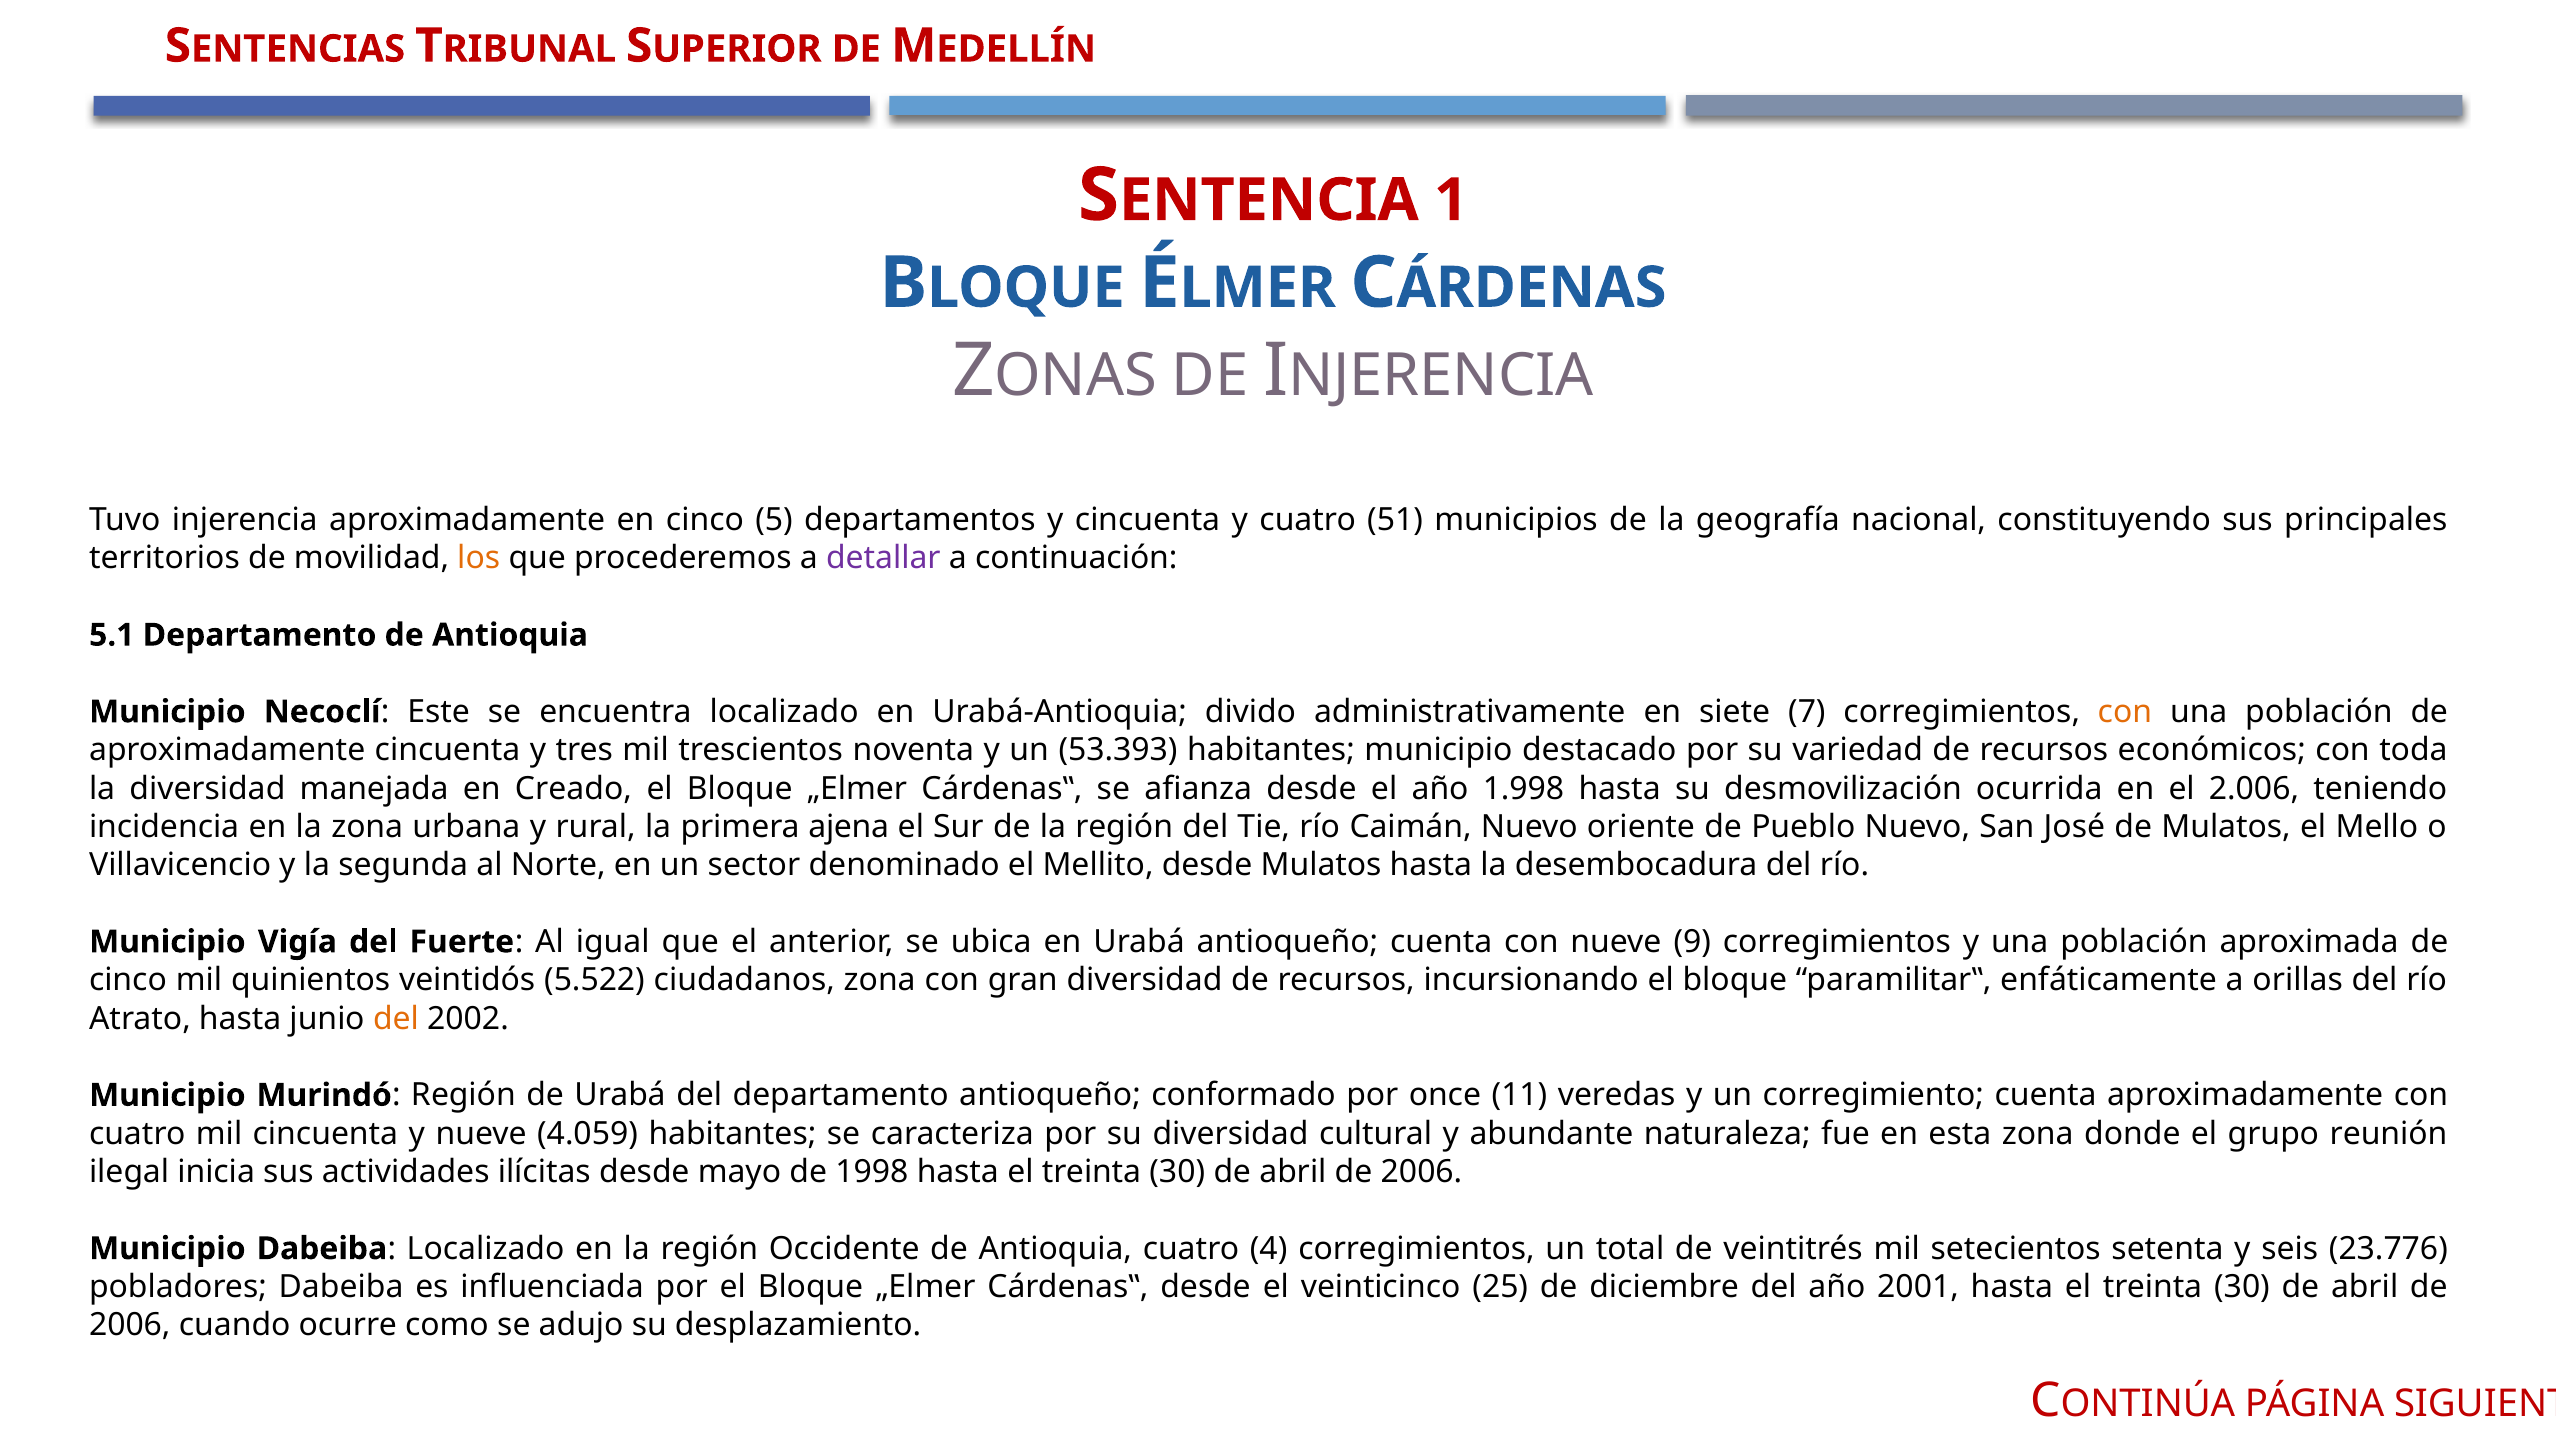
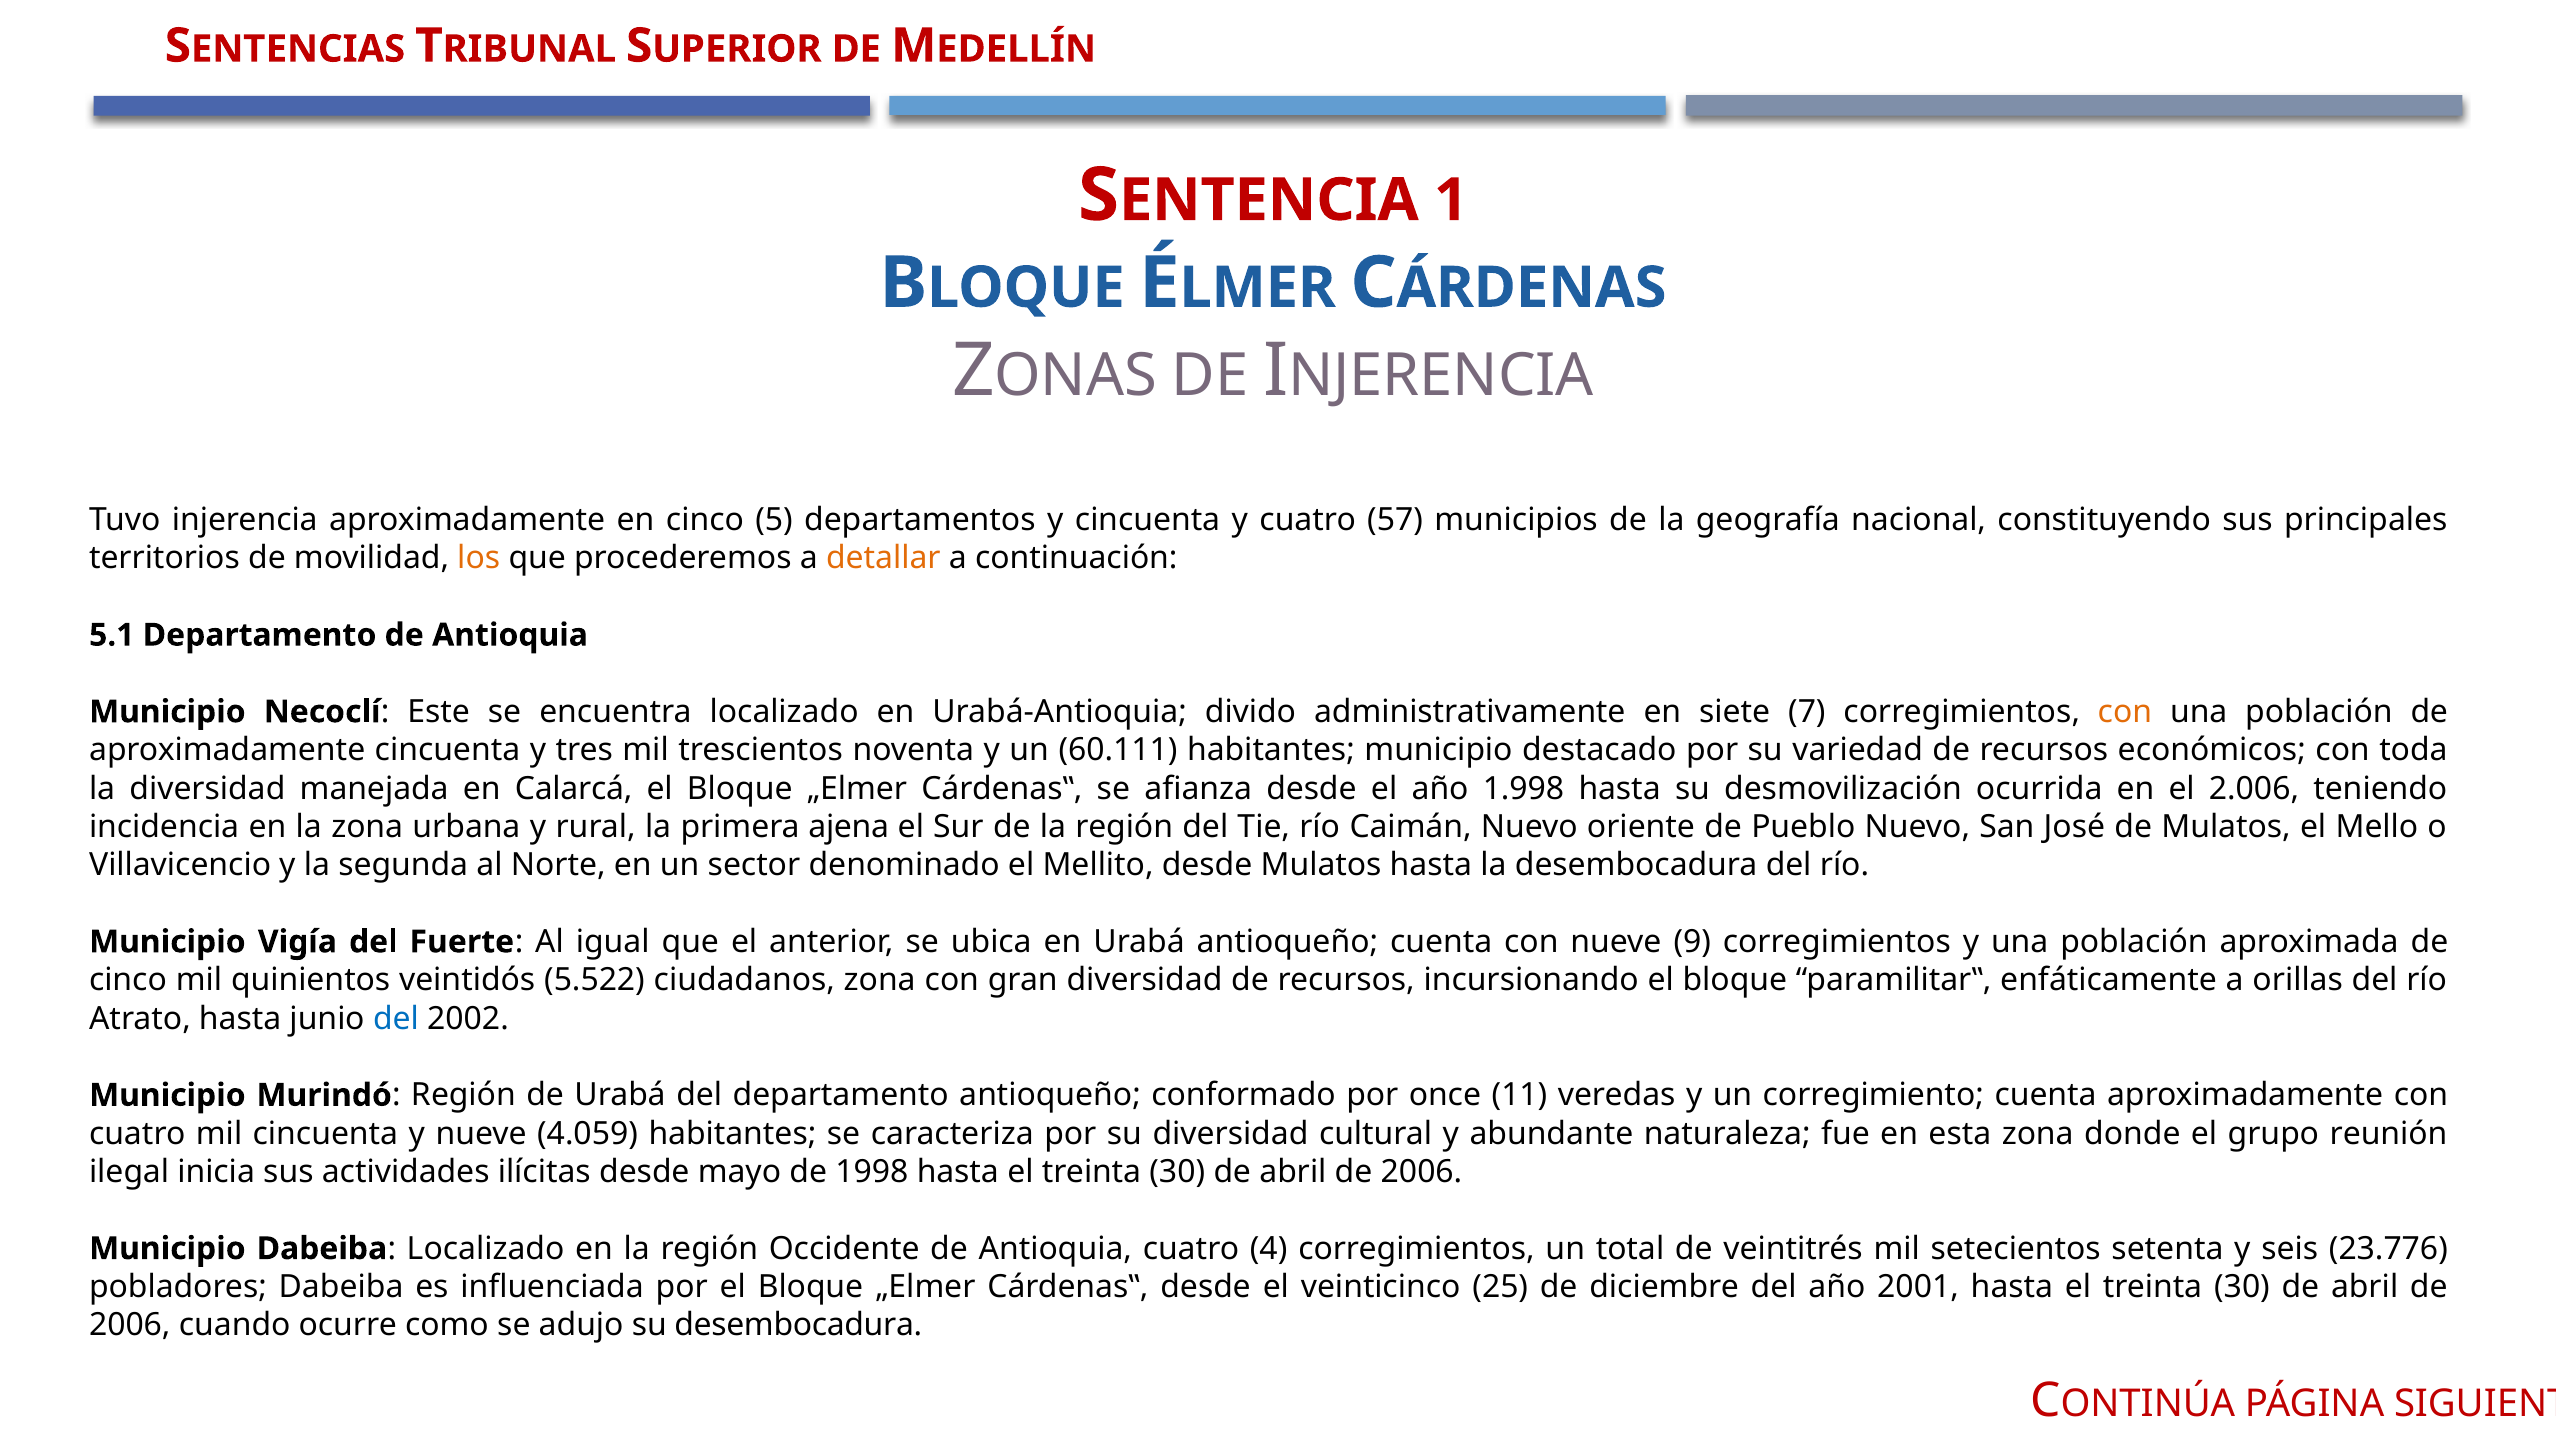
51: 51 -> 57
detallar colour: purple -> orange
53.393: 53.393 -> 60.111
Creado: Creado -> Calarcá
del at (396, 1018) colour: orange -> blue
su desplazamiento: desplazamiento -> desembocadura
